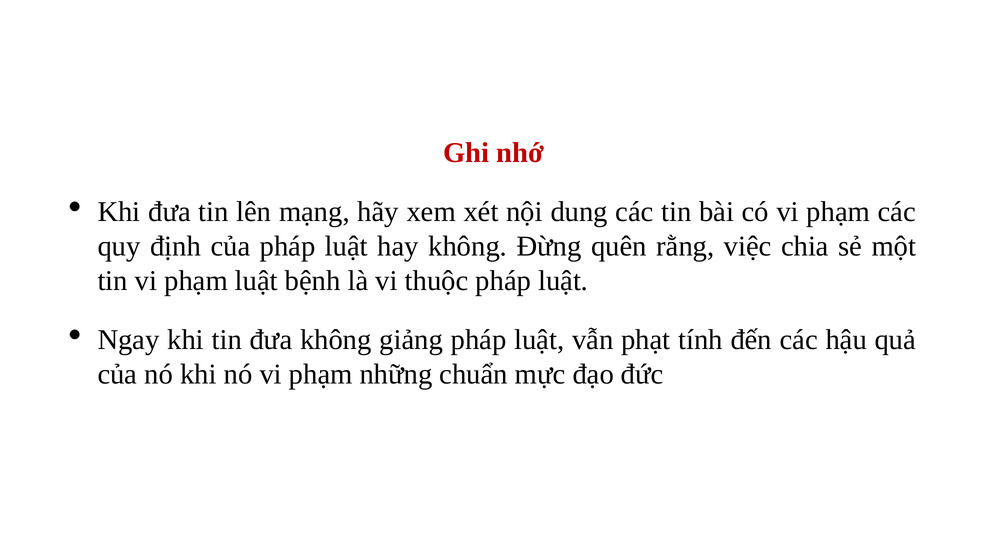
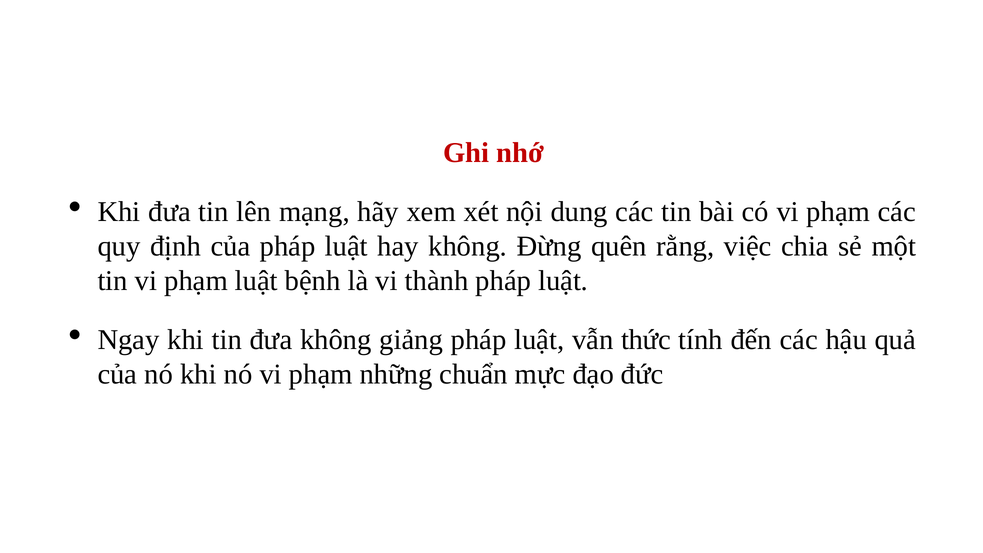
thuộc: thuộc -> thành
phạt: phạt -> thức
